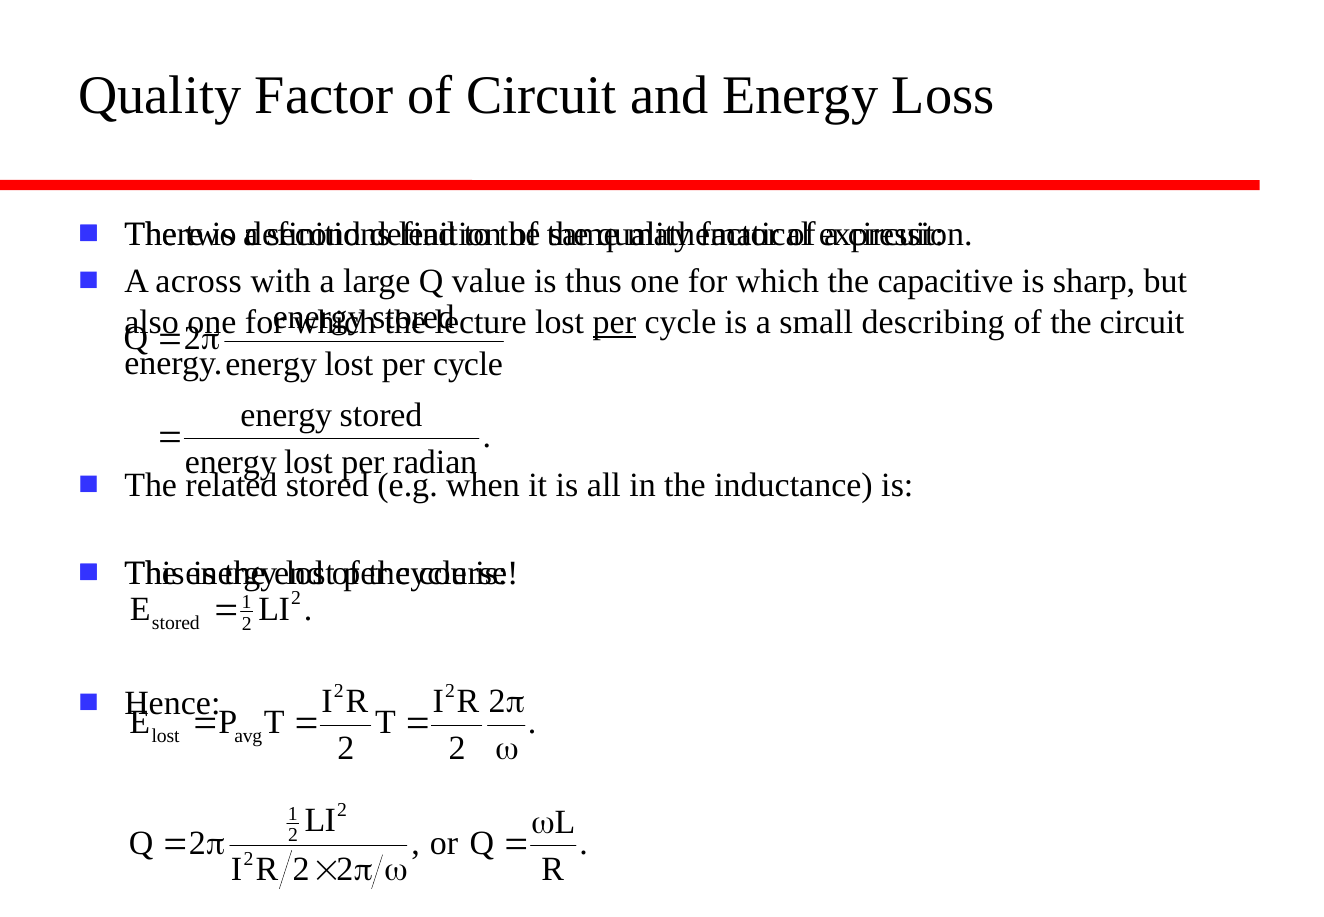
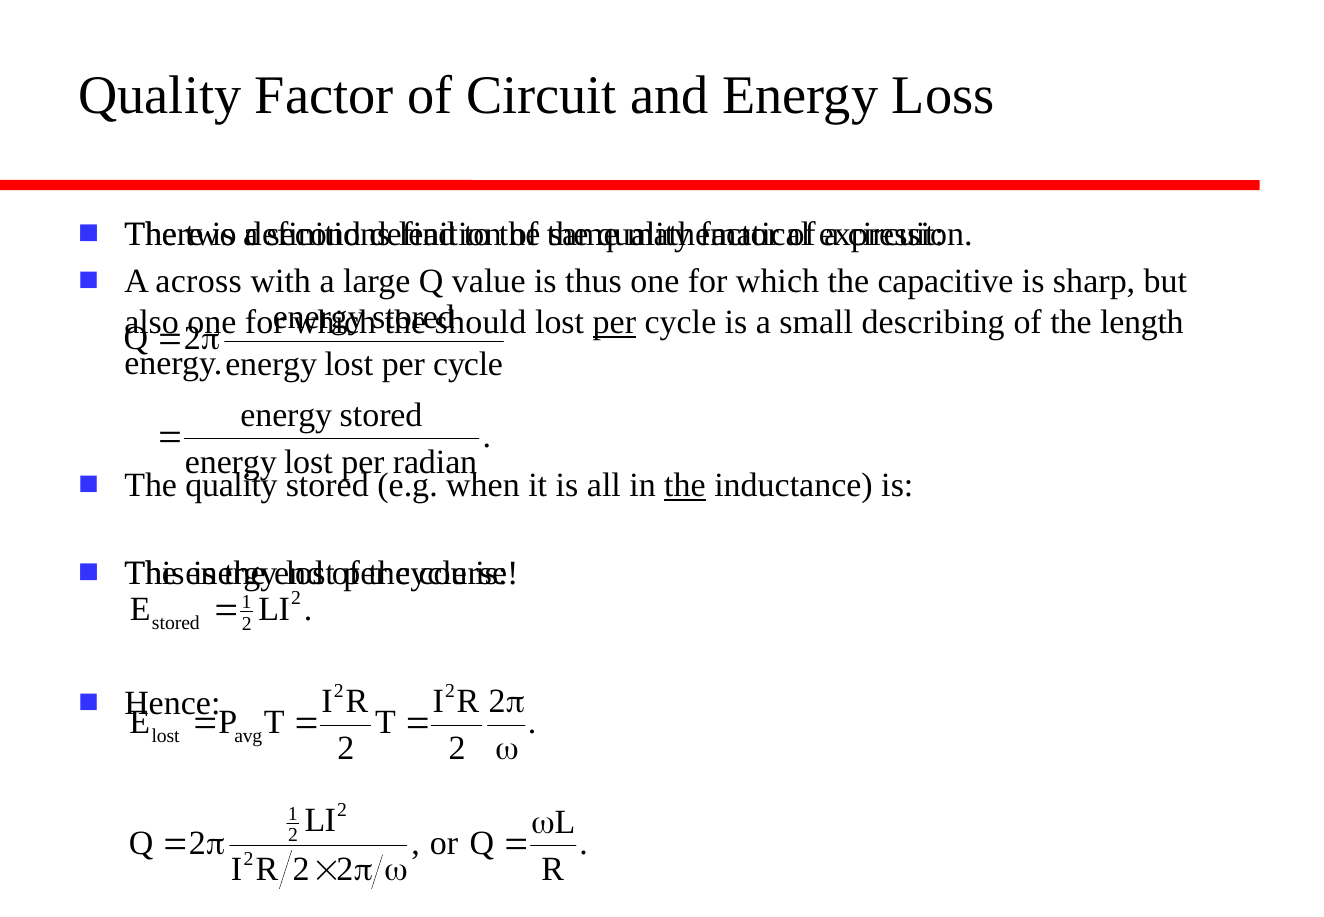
lecture: lecture -> should
the circuit: circuit -> length
related at (231, 485): related -> quality
the at (685, 485) underline: none -> present
